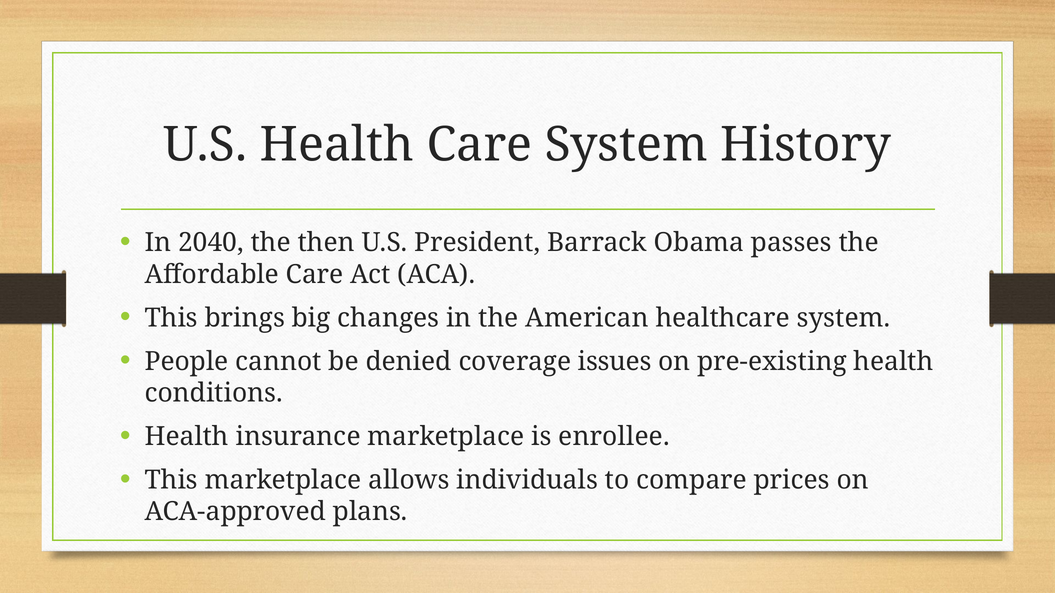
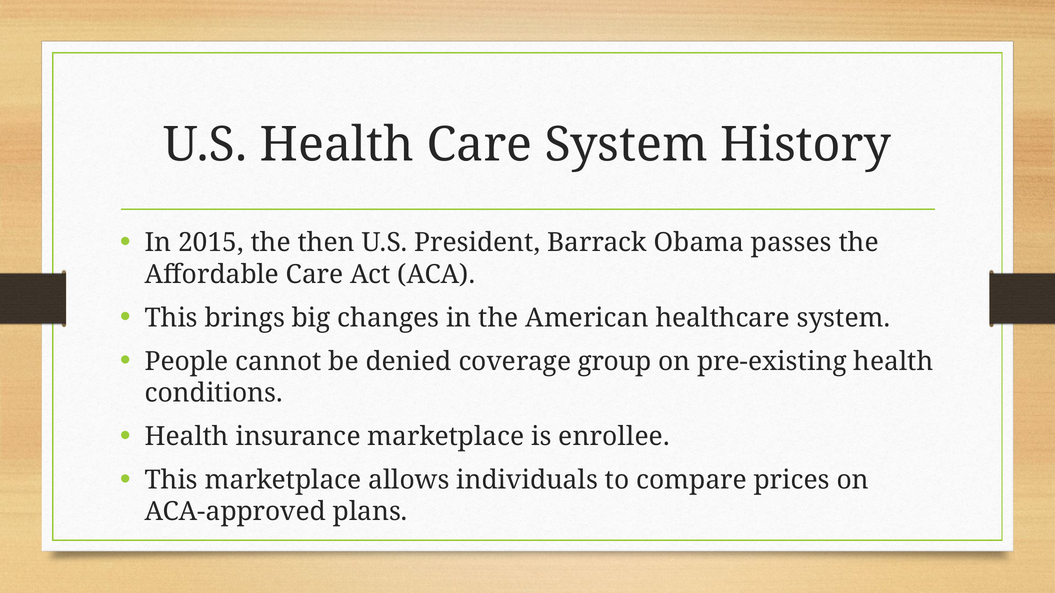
2040: 2040 -> 2015
issues: issues -> group
